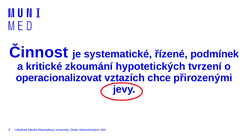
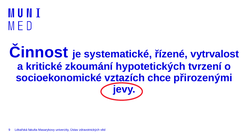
podmínek: podmínek -> vytrvalost
operacionalizovat: operacionalizovat -> socioekonomické
